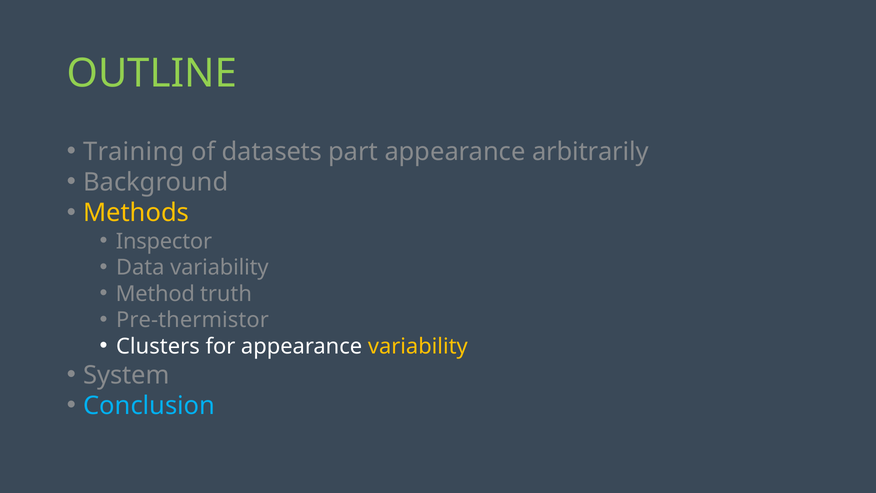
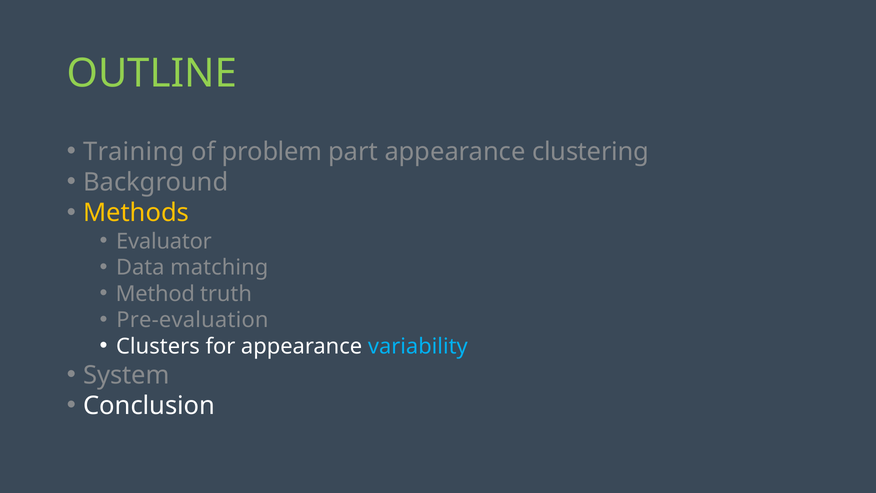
datasets: datasets -> problem
arbitrarily: arbitrarily -> clustering
Inspector: Inspector -> Evaluator
Data variability: variability -> matching
Pre-thermistor: Pre-thermistor -> Pre-evaluation
variability at (418, 346) colour: yellow -> light blue
Conclusion colour: light blue -> white
